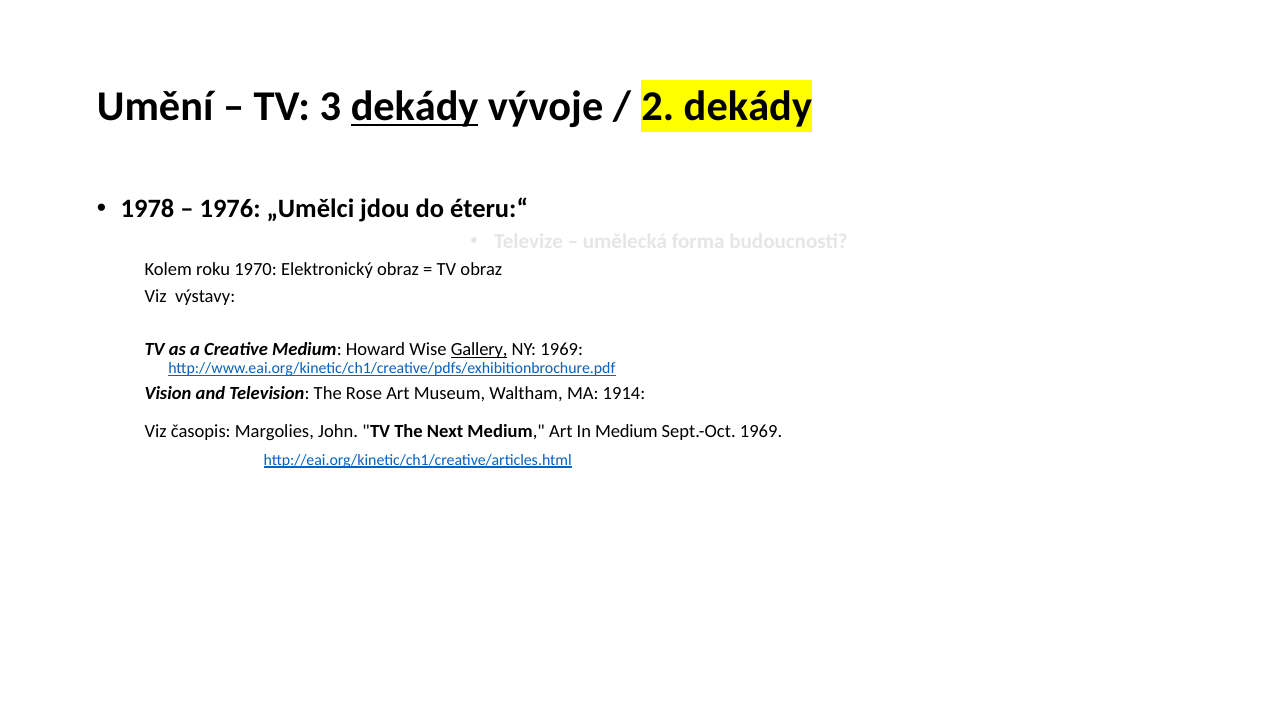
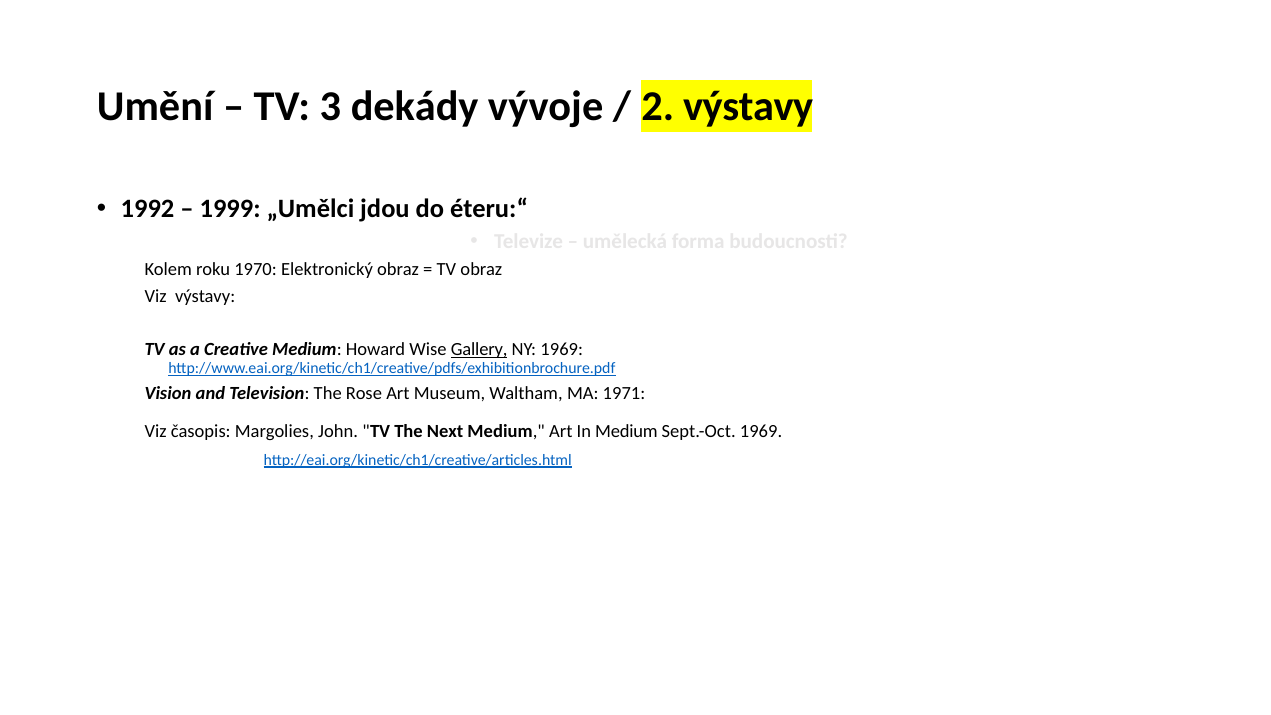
dekády at (415, 107) underline: present -> none
2 dekády: dekády -> výstavy
1978: 1978 -> 1992
1976: 1976 -> 1999
1914: 1914 -> 1971
